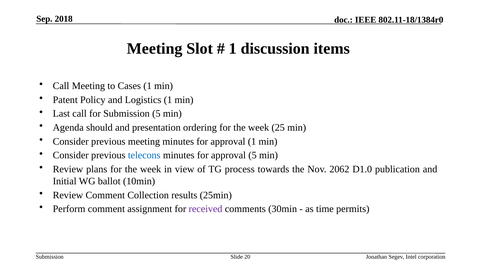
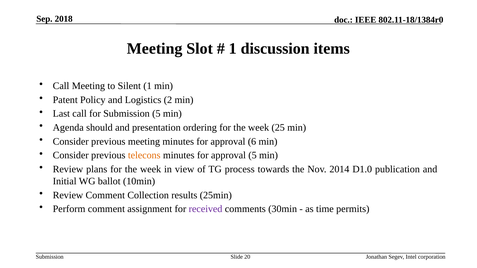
Cases: Cases -> Silent
Logistics 1: 1 -> 2
approval 1: 1 -> 6
telecons colour: blue -> orange
2062: 2062 -> 2014
